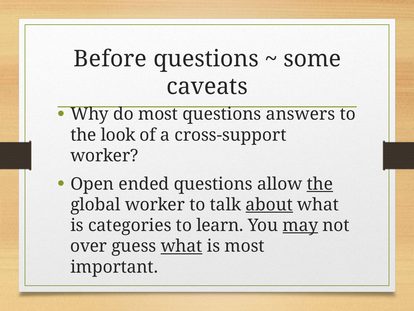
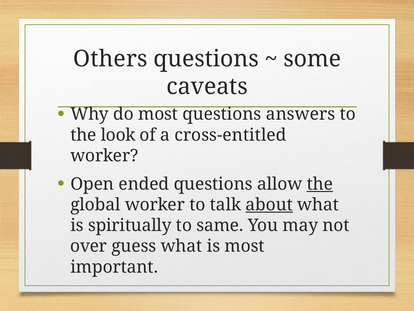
Before: Before -> Others
cross-support: cross-support -> cross-entitled
categories: categories -> spiritually
learn: learn -> same
may underline: present -> none
what at (182, 246) underline: present -> none
